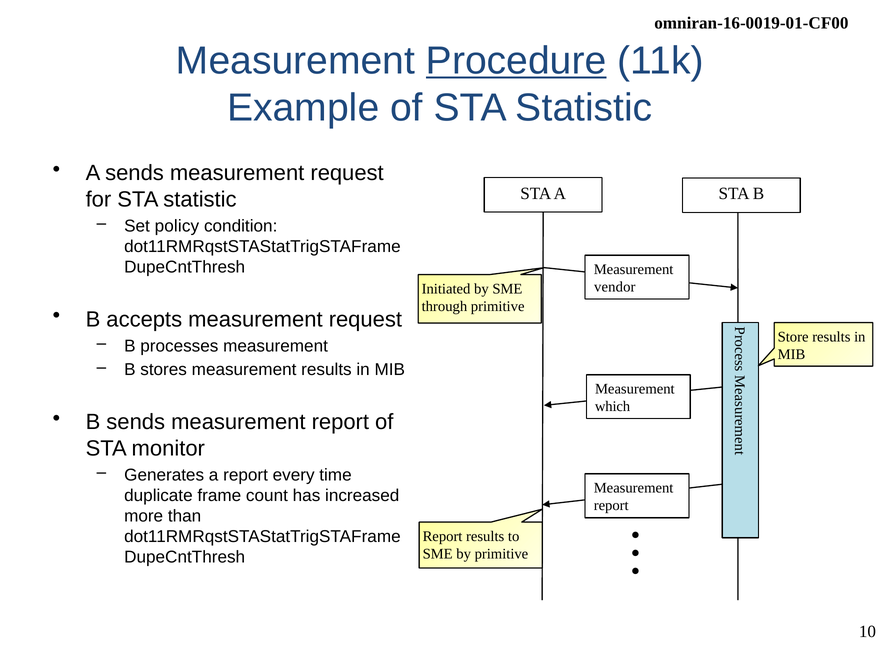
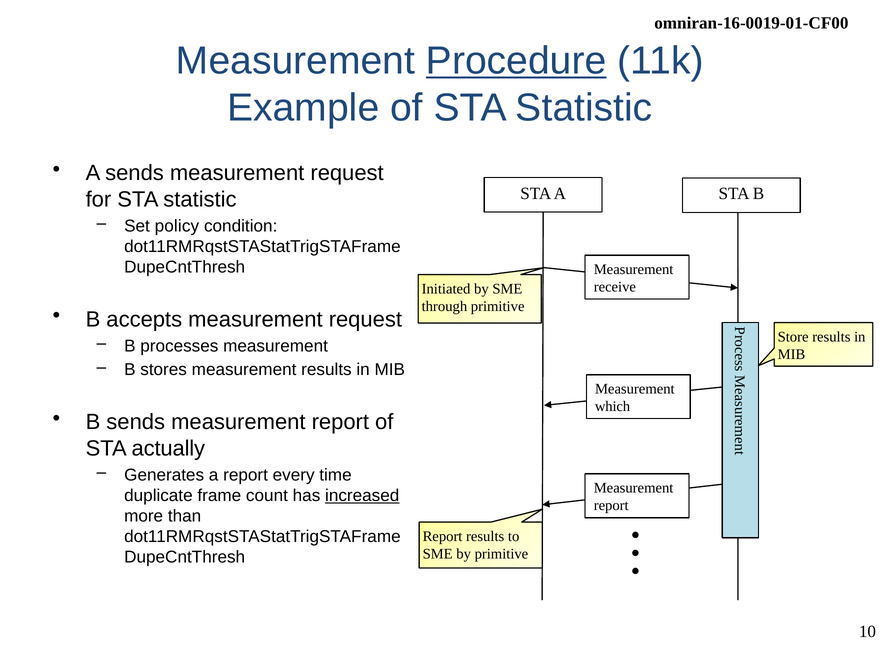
vendor: vendor -> receive
monitor: monitor -> actually
increased underline: none -> present
